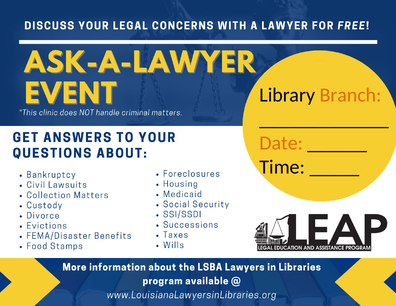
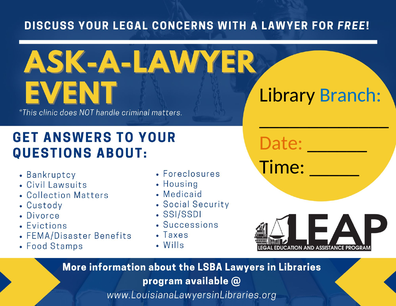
Branch colour: orange -> blue
